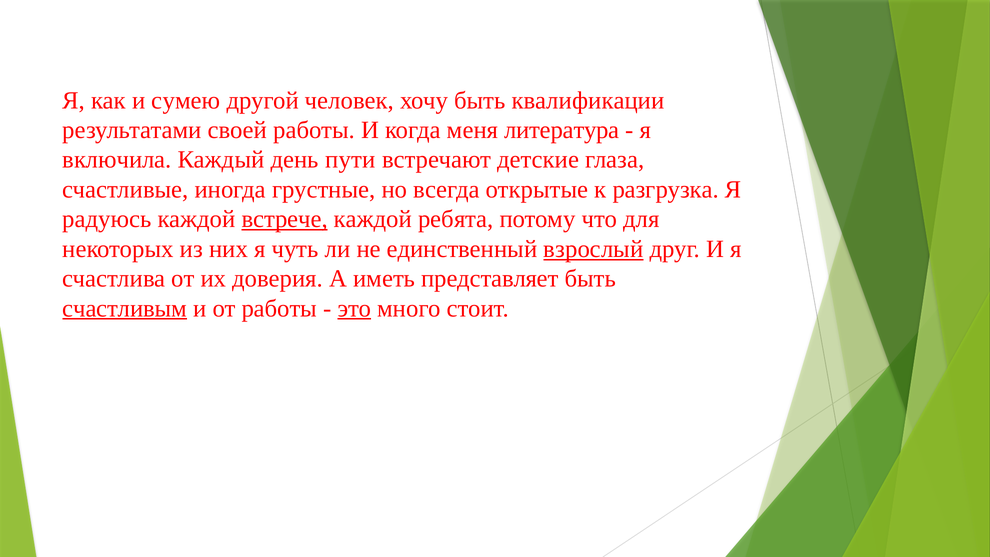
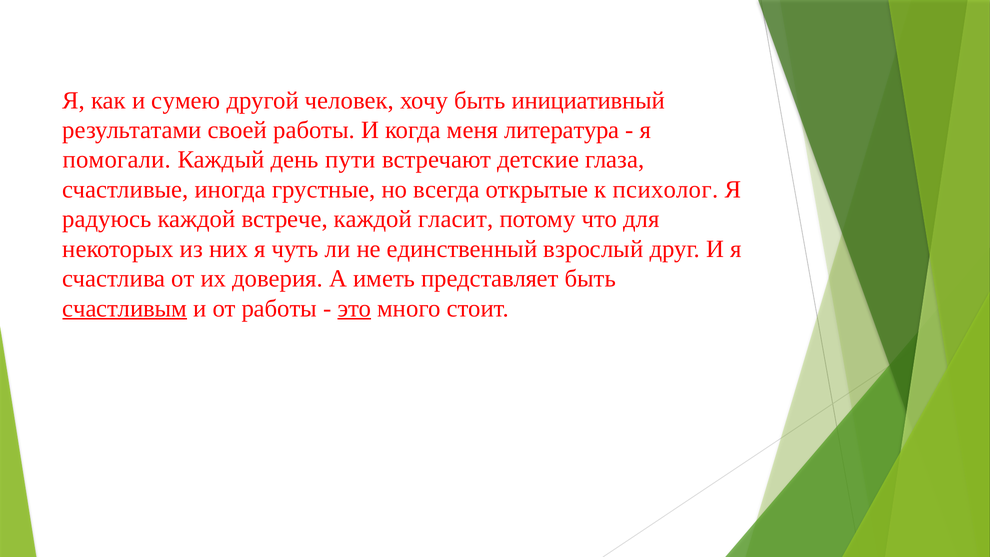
квалификации: квалификации -> инициативный
включила: включила -> помогали
разгрузка: разгрузка -> психолог
встрече underline: present -> none
ребята: ребята -> гласит
взрослый underline: present -> none
